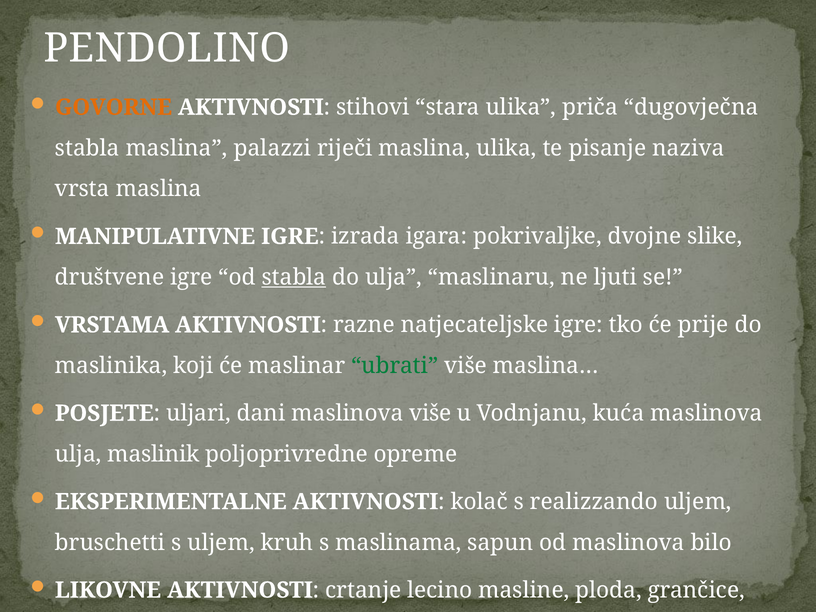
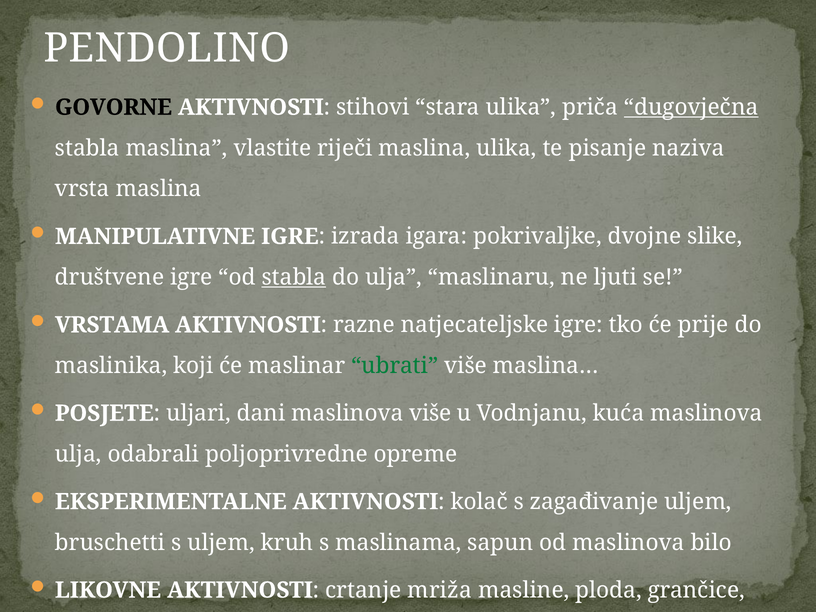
GOVORNE colour: orange -> black
dugovječna underline: none -> present
palazzi: palazzi -> vlastite
maslinik: maslinik -> odabrali
realizzando: realizzando -> zagađivanje
lecino: lecino -> mriža
